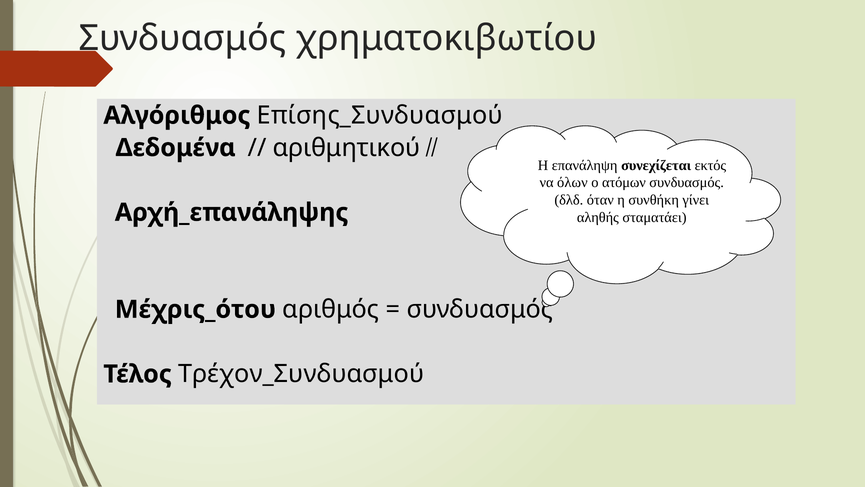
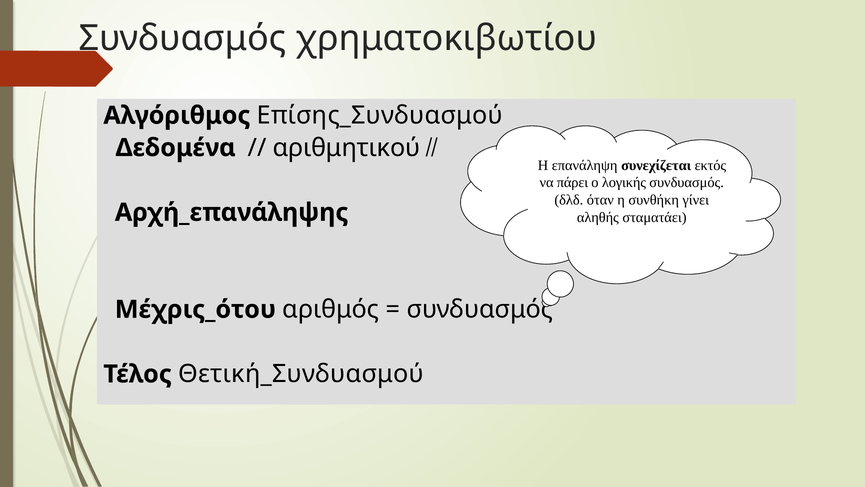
όλων: όλων -> πάρει
ατόμων: ατόμων -> λογικής
Τρέχον_Συνδυασμού: Τρέχον_Συνδυασμού -> Θετική_Συνδυασμού
